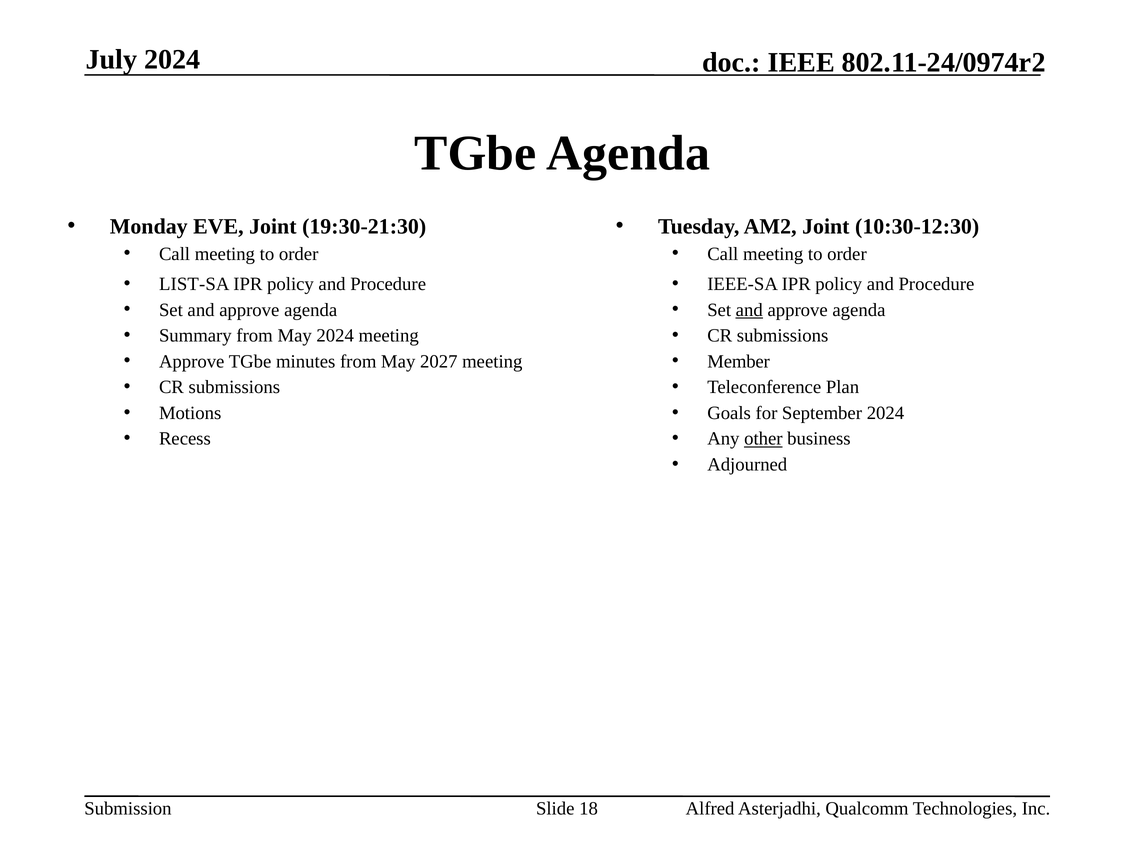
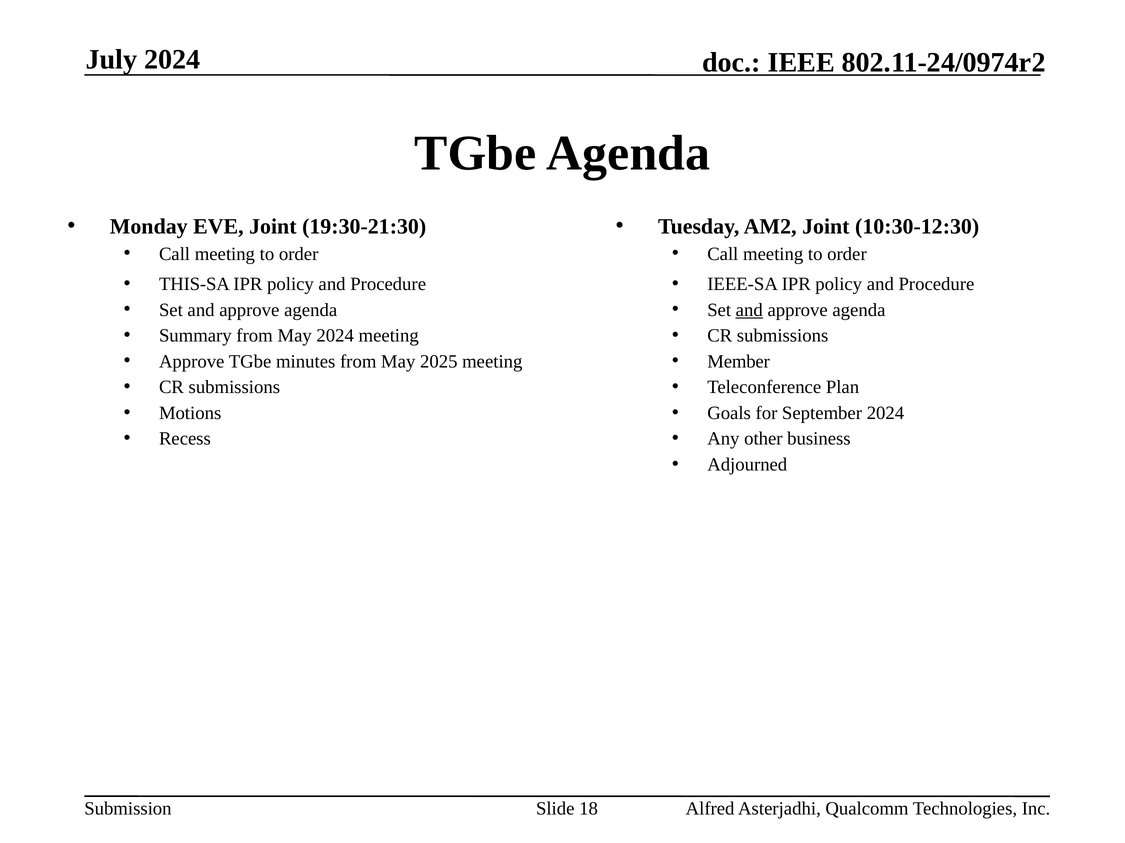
LIST-SA: LIST-SA -> THIS-SA
2027: 2027 -> 2025
other underline: present -> none
